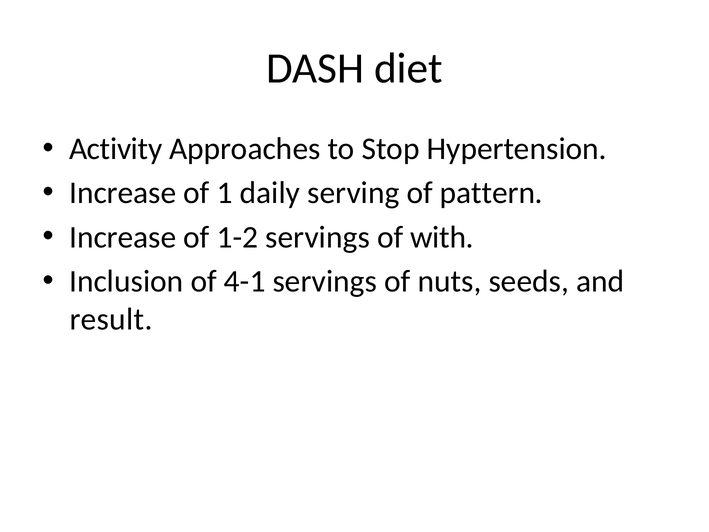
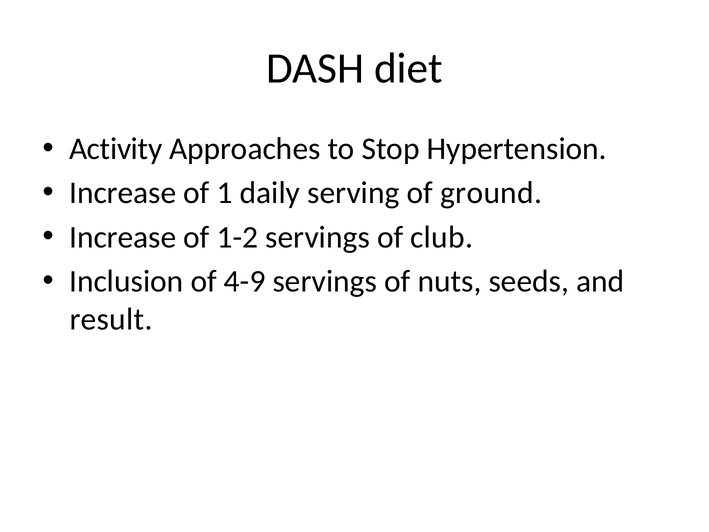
pattern: pattern -> ground
with: with -> club
4-1: 4-1 -> 4-9
